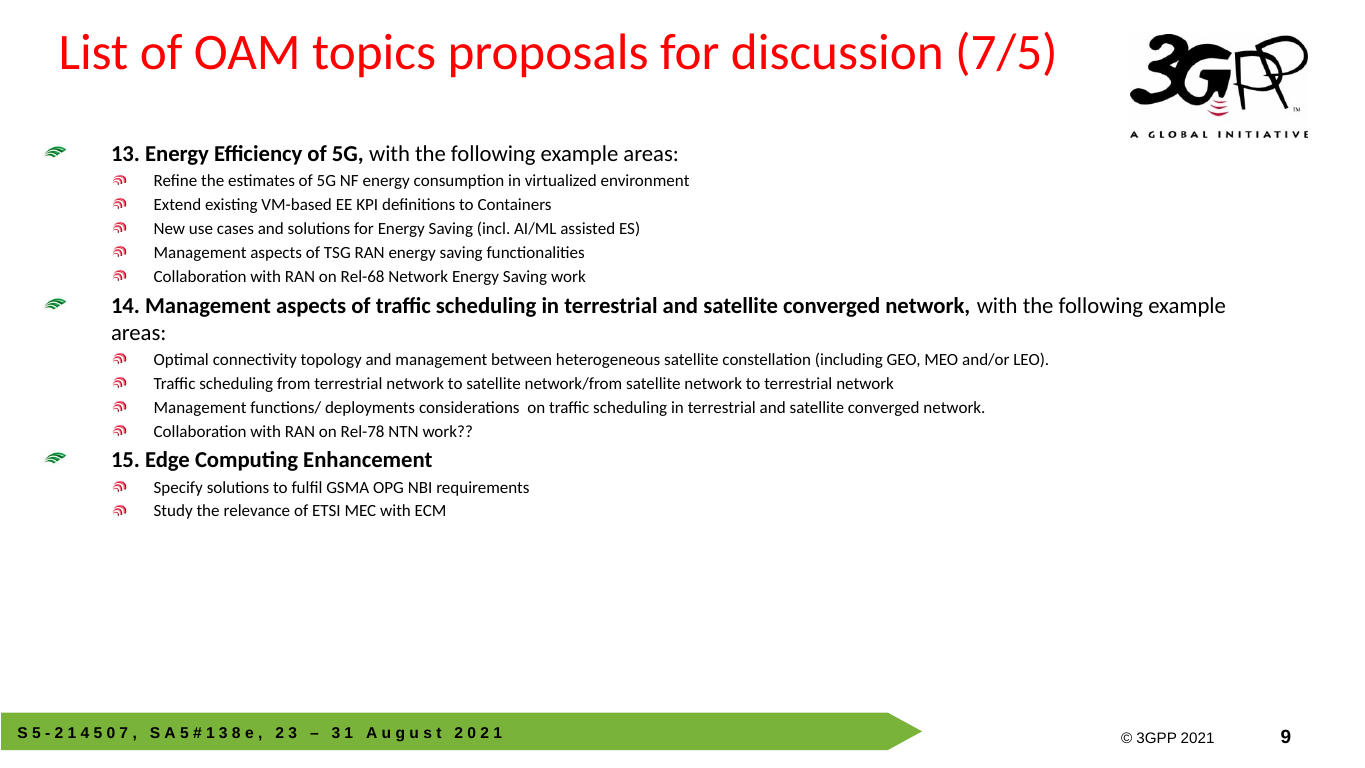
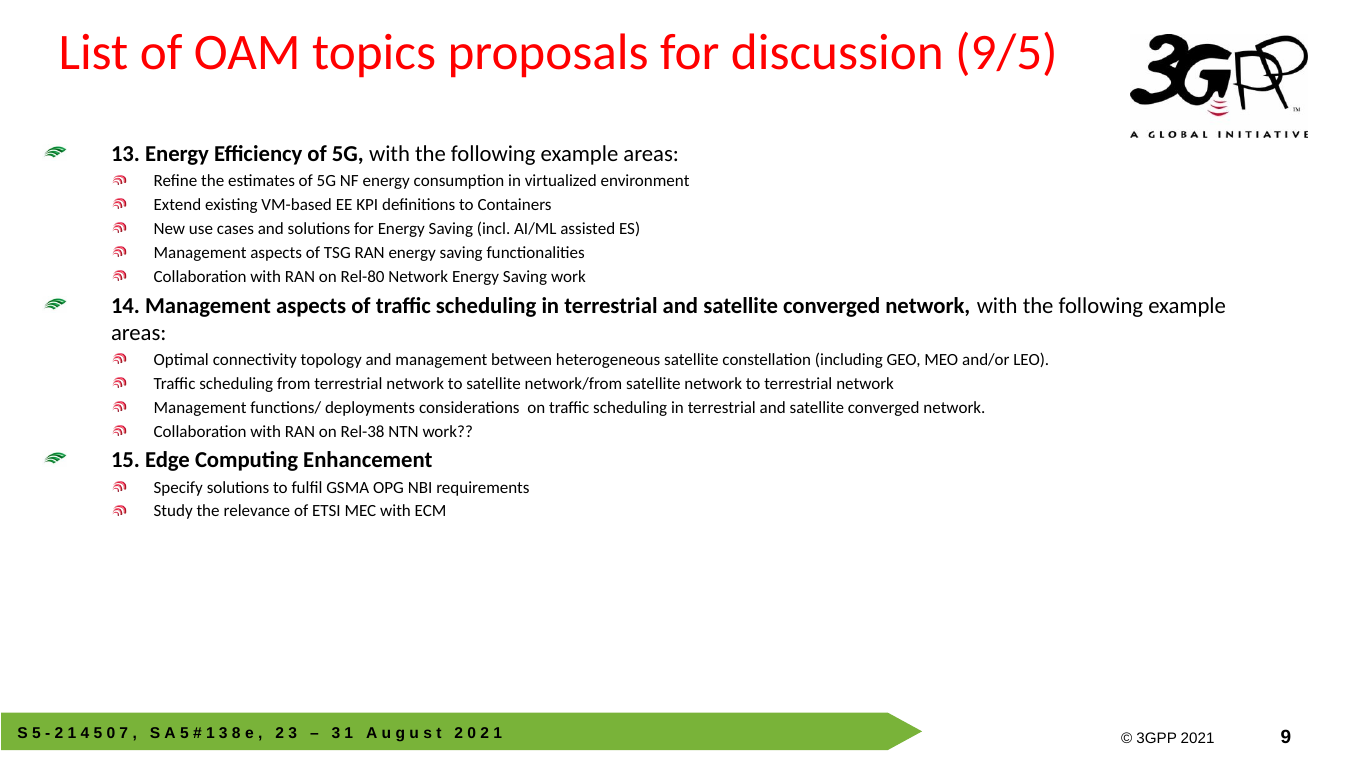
7/5: 7/5 -> 9/5
Rel-68: Rel-68 -> Rel-80
Rel-78: Rel-78 -> Rel-38
